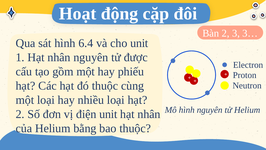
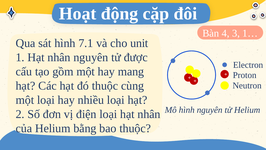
Bàn 2: 2 -> 4
3…: 3… -> 1…
6.4: 6.4 -> 7.1
phiếu: phiếu -> mang
điện unit: unit -> loại
